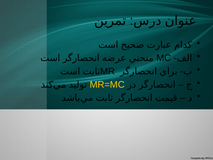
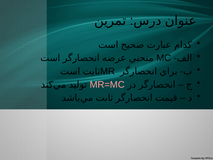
MR=MC colour: yellow -> pink
